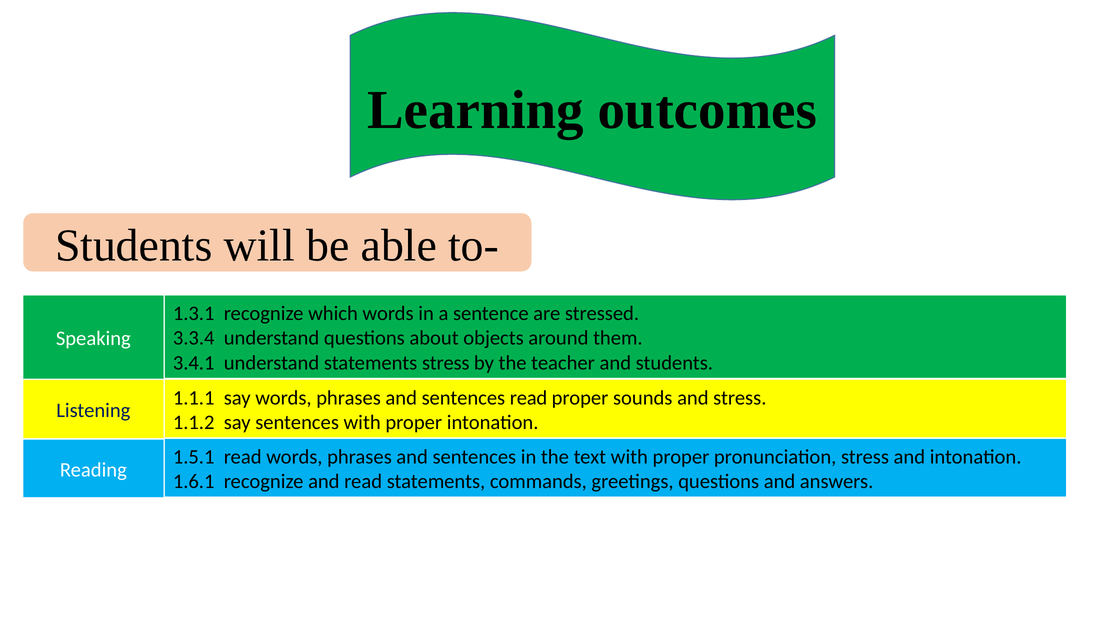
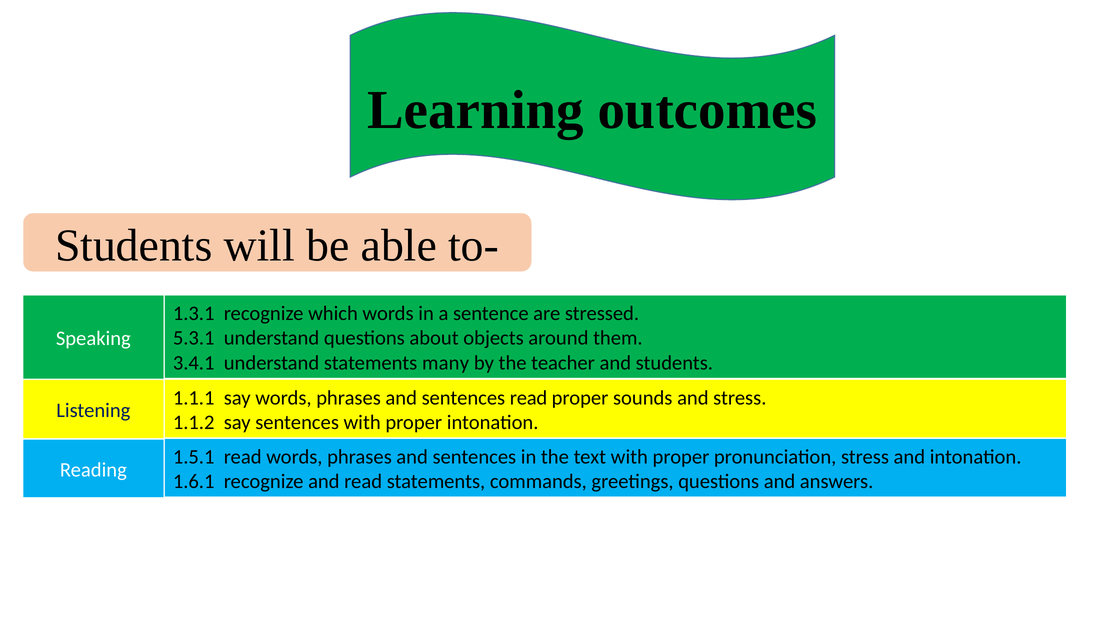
3.3.4: 3.3.4 -> 5.3.1
statements stress: stress -> many
